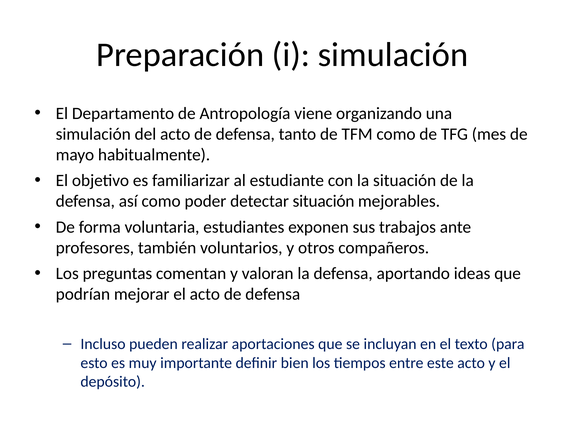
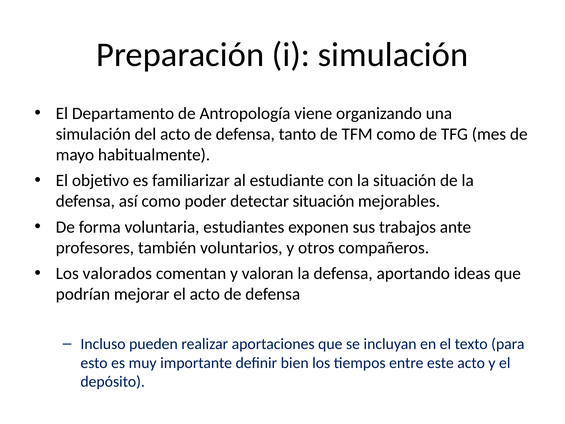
preguntas: preguntas -> valorados
